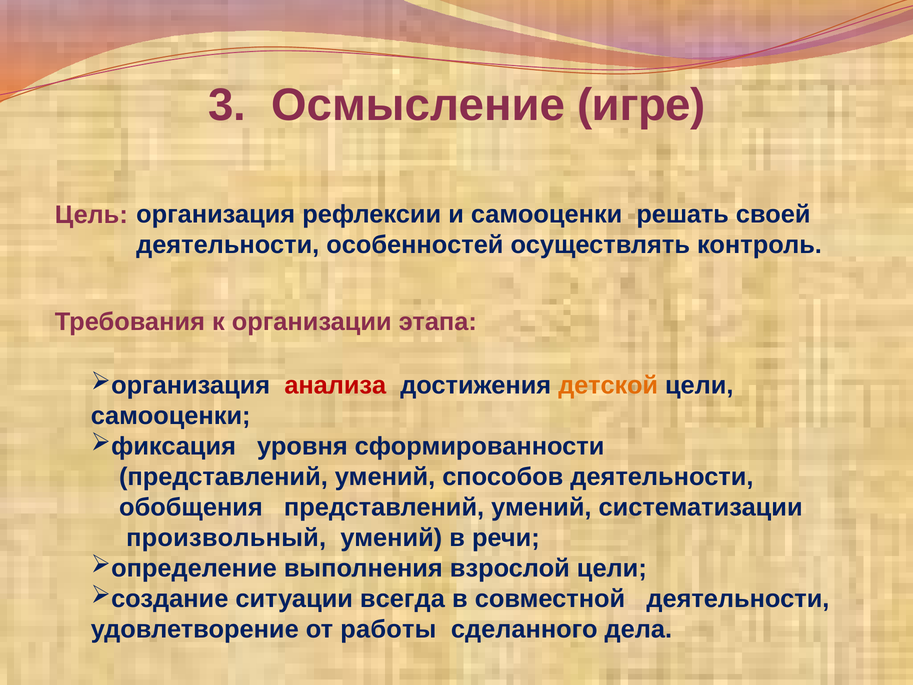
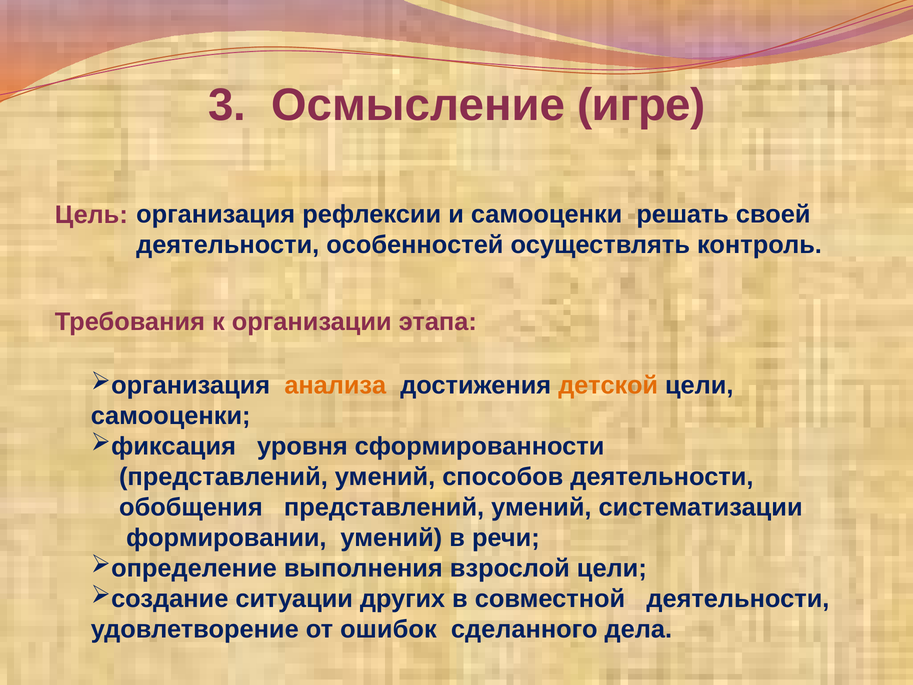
анализа colour: red -> orange
произвольный: произвольный -> формировании
всегда: всегда -> других
работы: работы -> ошибок
